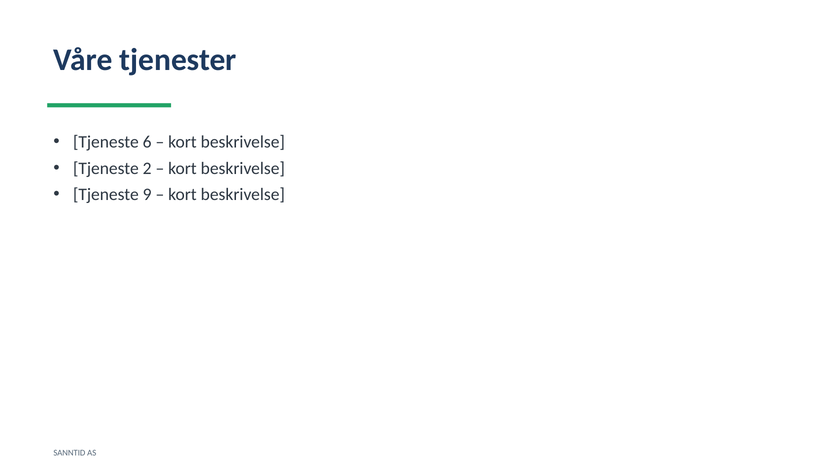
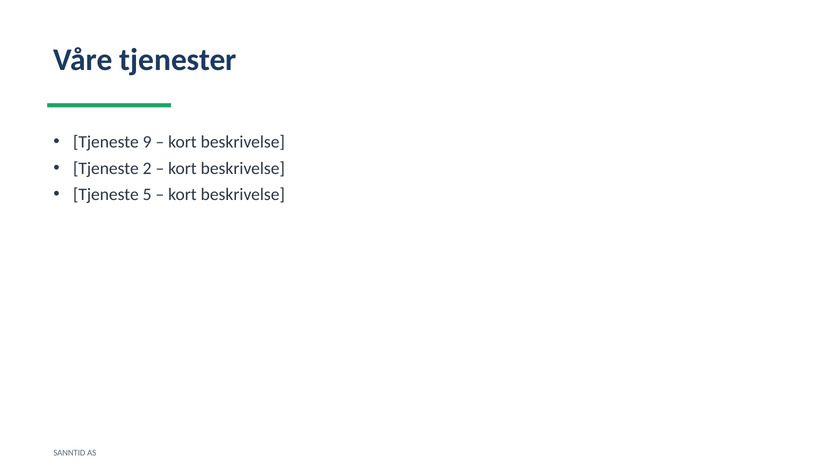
6: 6 -> 9
9: 9 -> 5
